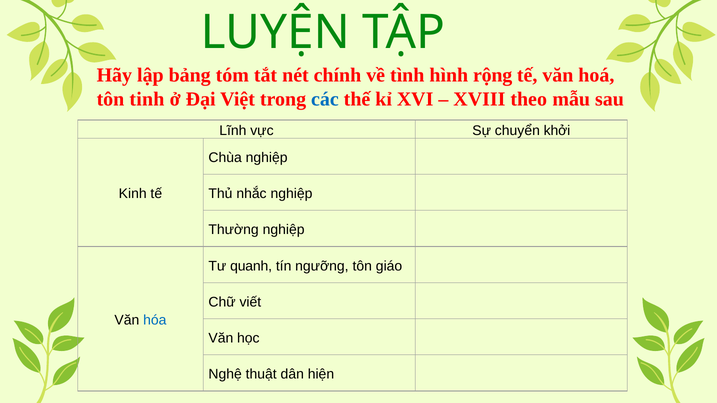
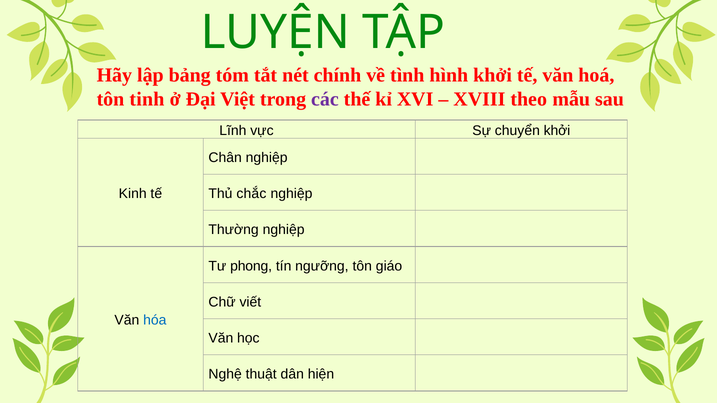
hình rộng: rộng -> khởi
các colour: blue -> purple
Chùa: Chùa -> Chân
nhắc: nhắc -> chắc
quanh: quanh -> phong
